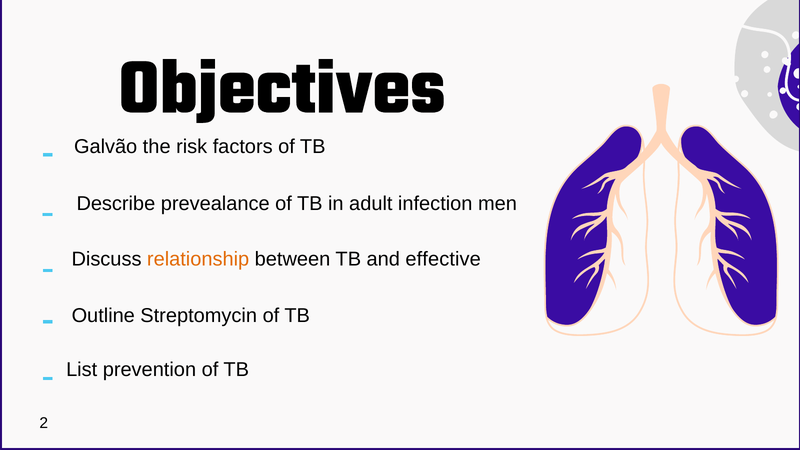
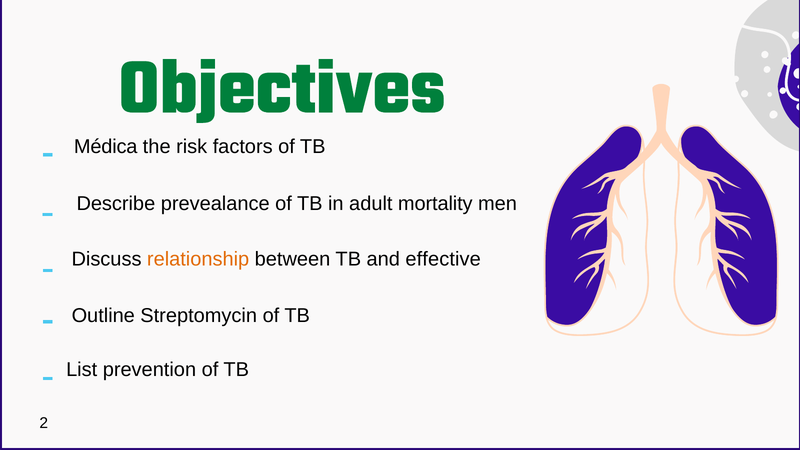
Objectives colour: black -> green
Galvão: Galvão -> Médica
infection: infection -> mortality
